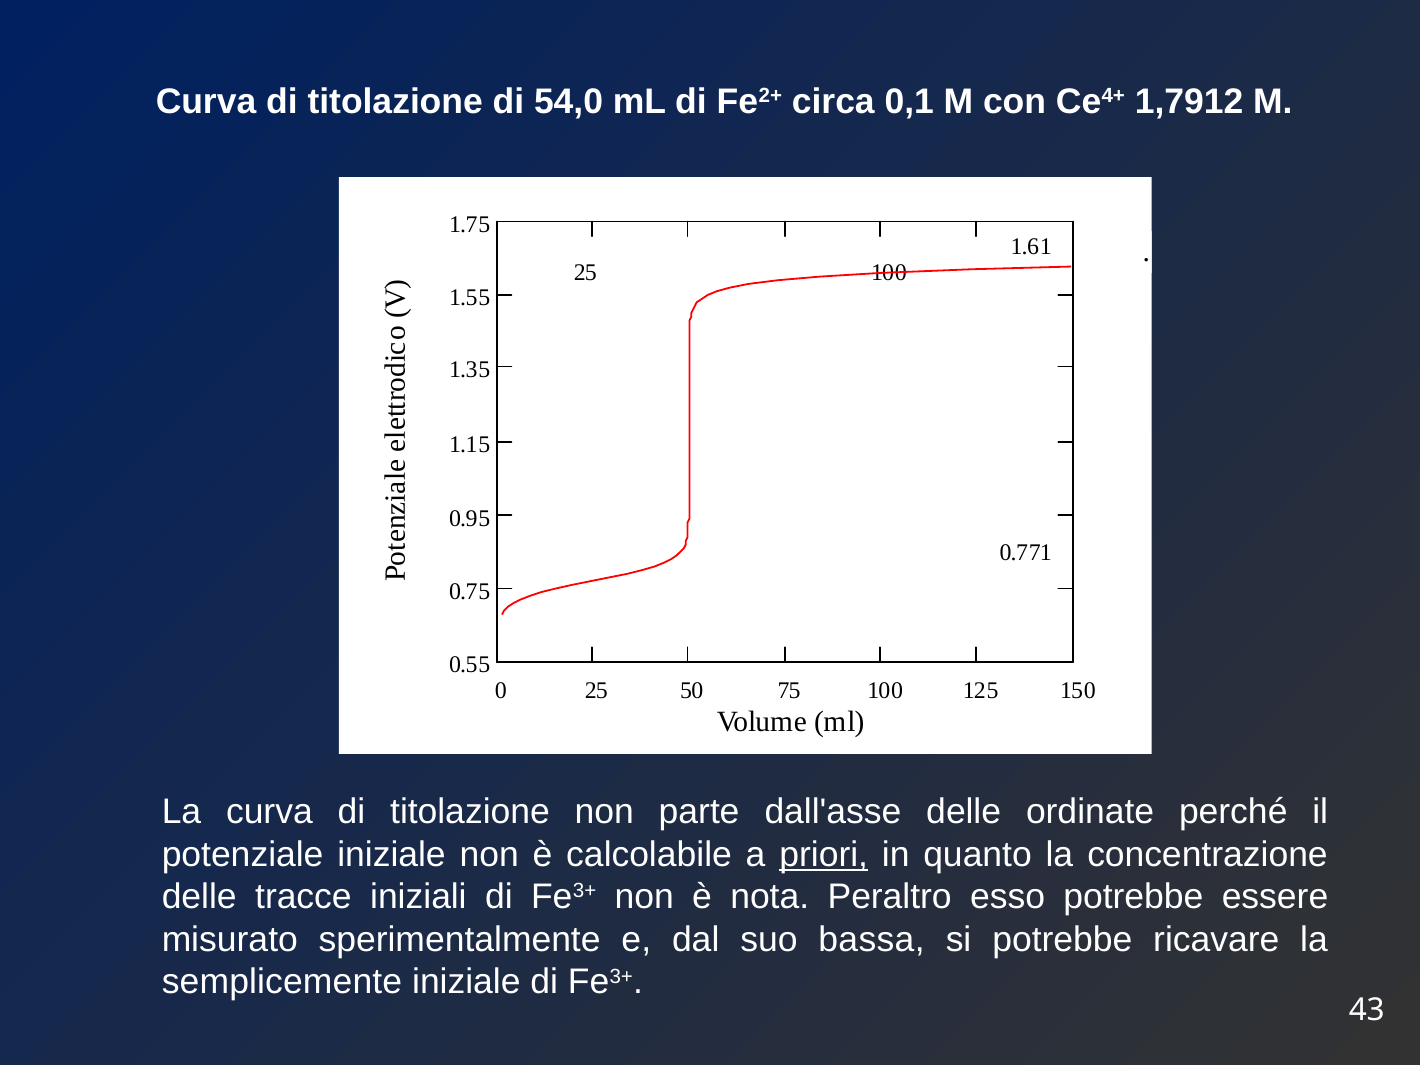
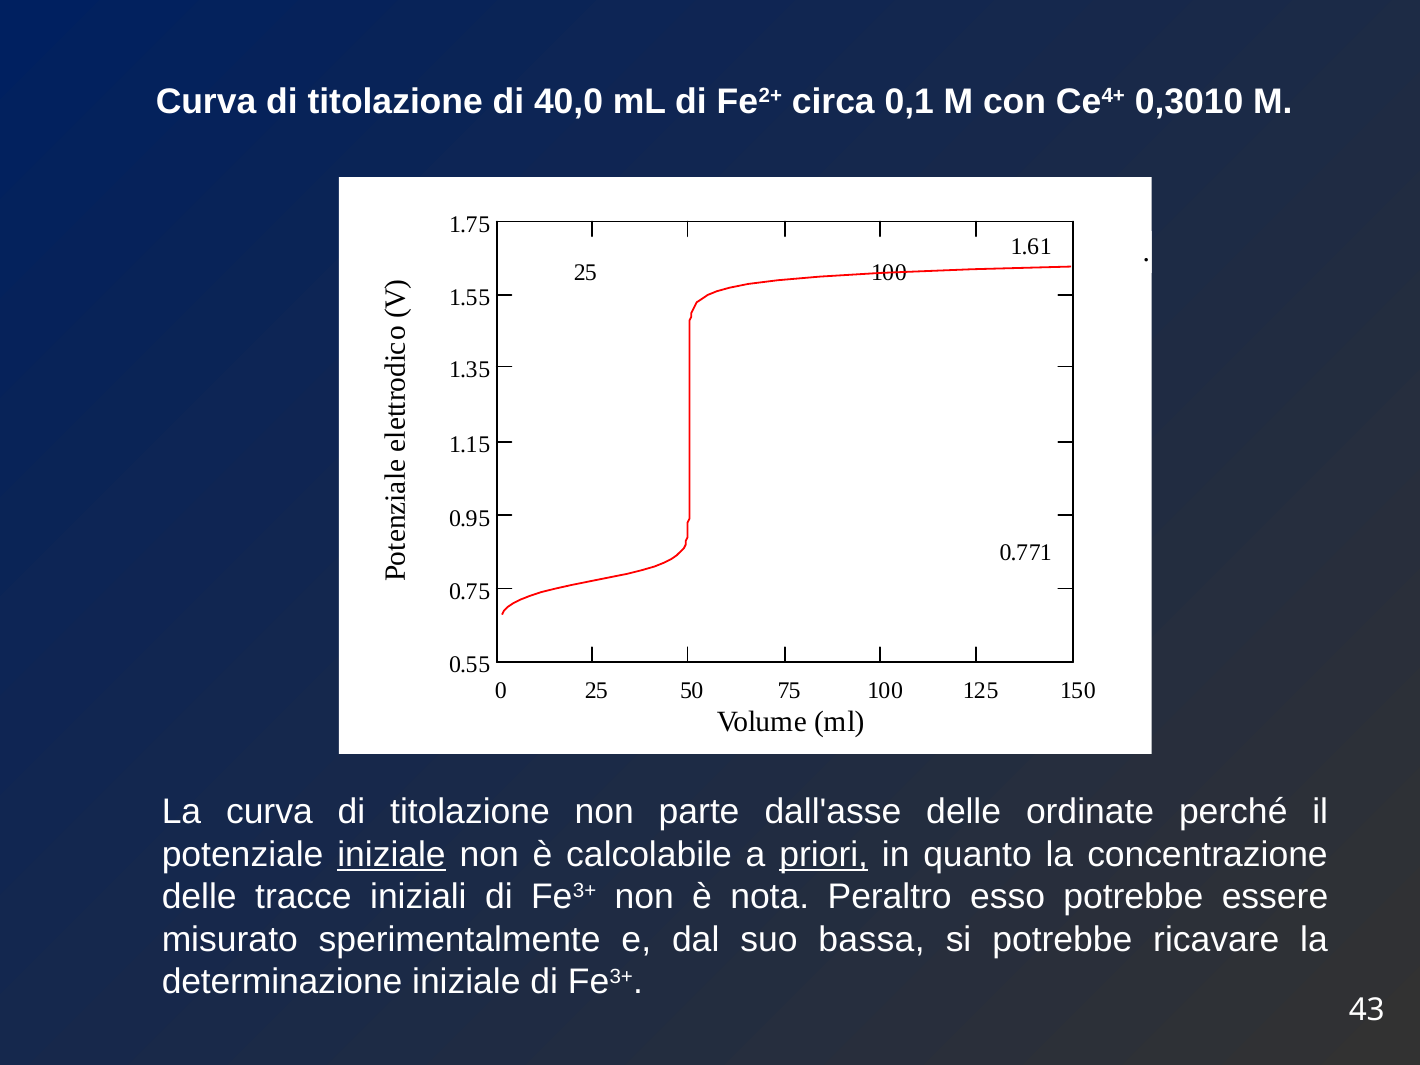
54,0: 54,0 -> 40,0
1,7912: 1,7912 -> 0,3010
iniziale at (392, 854) underline: none -> present
semplicemente: semplicemente -> determinazione
